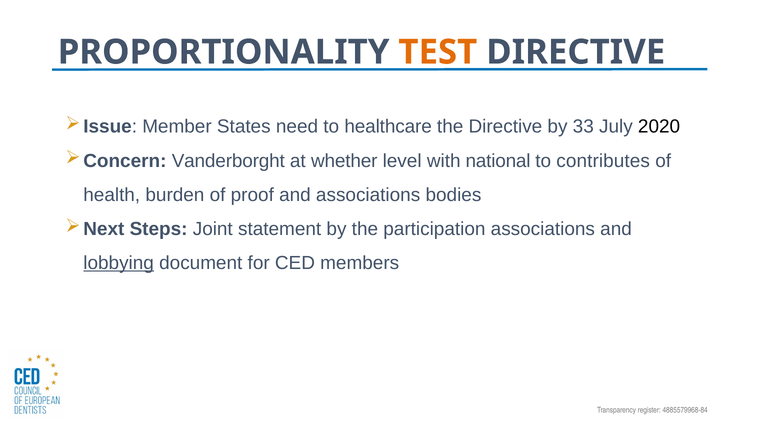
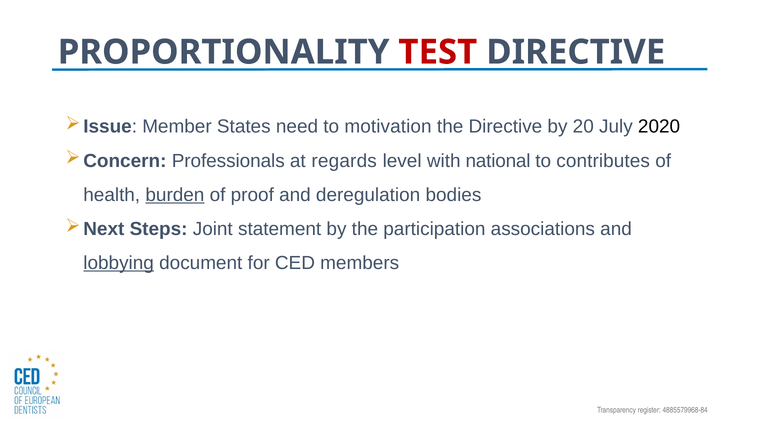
TEST colour: orange -> red
healthcare: healthcare -> motivation
33: 33 -> 20
Vanderborght: Vanderborght -> Professionals
whether: whether -> regards
burden underline: none -> present
and associations: associations -> deregulation
